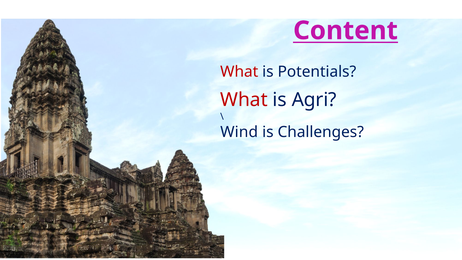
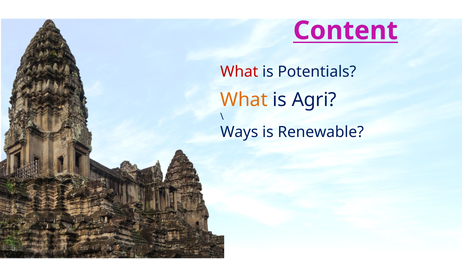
What at (244, 100) colour: red -> orange
Wind: Wind -> Ways
Challenges: Challenges -> Renewable
